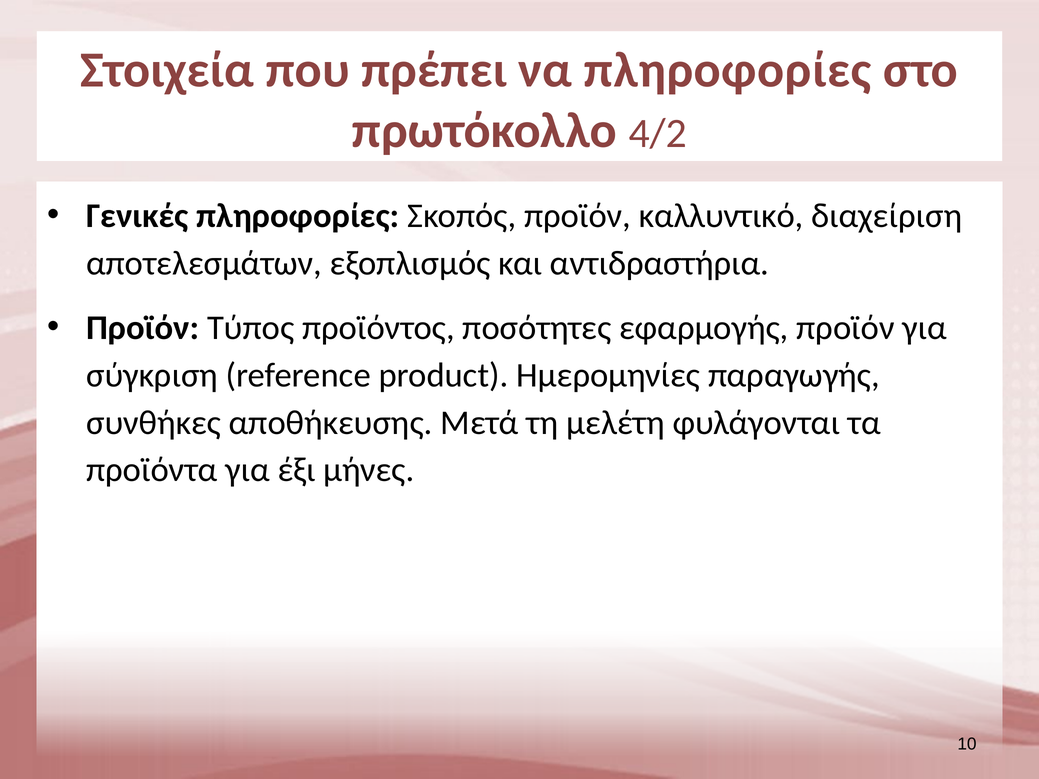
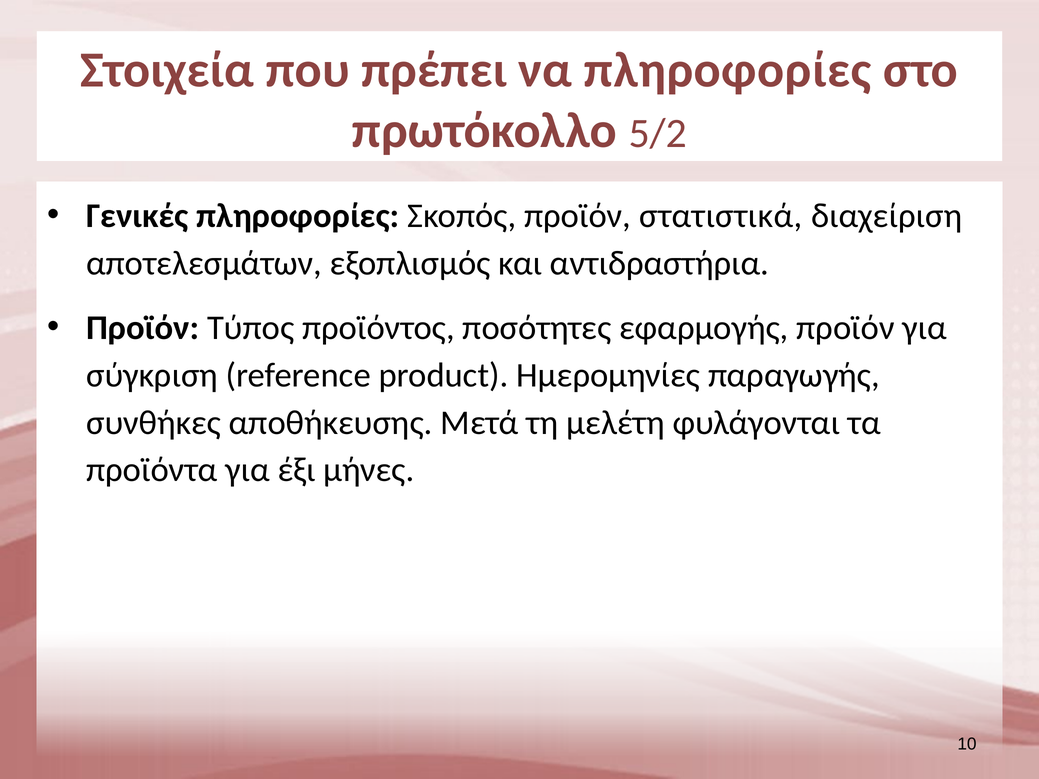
4/2: 4/2 -> 5/2
καλλυντικό: καλλυντικό -> στατιστικά
